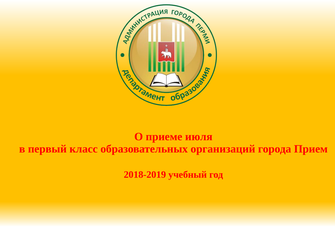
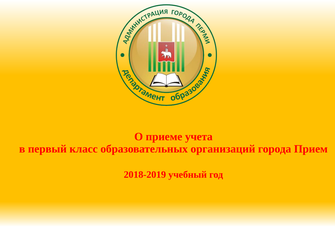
июля: июля -> учета
